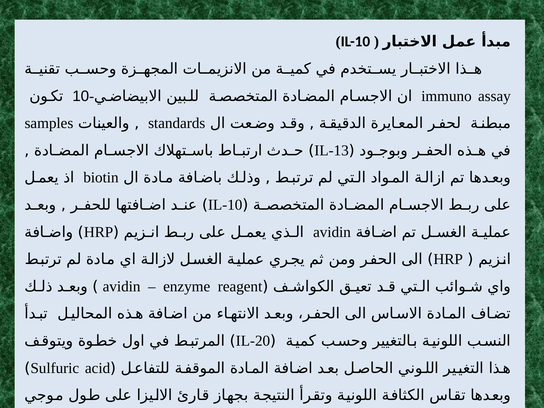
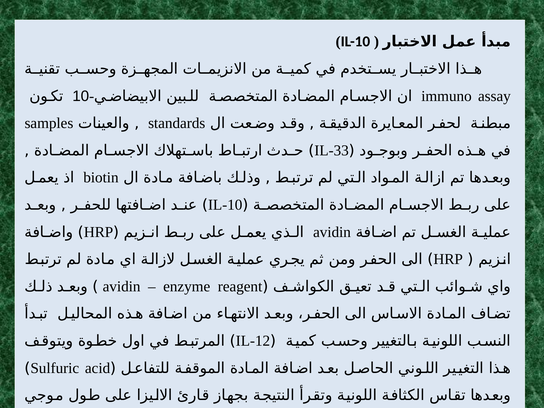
IL-13: IL-13 -> IL-33
IL-20: IL-20 -> IL-12
